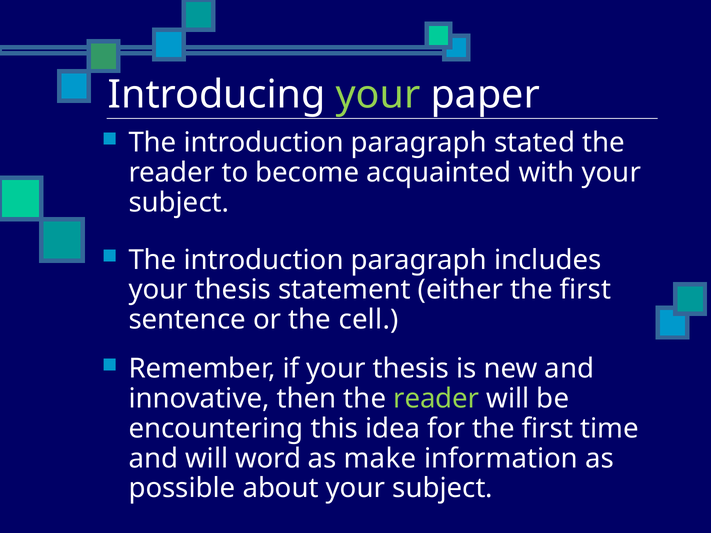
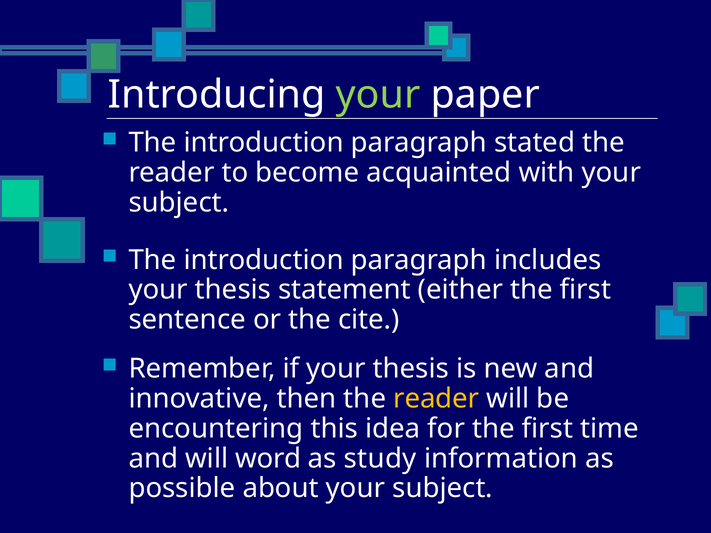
cell: cell -> cite
reader at (436, 399) colour: light green -> yellow
make: make -> study
